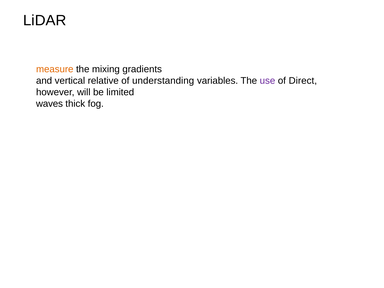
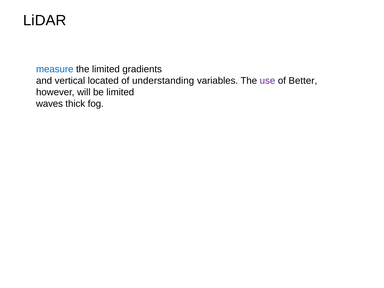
measure colour: orange -> blue
the mixing: mixing -> limited
relative: relative -> located
Direct: Direct -> Better
